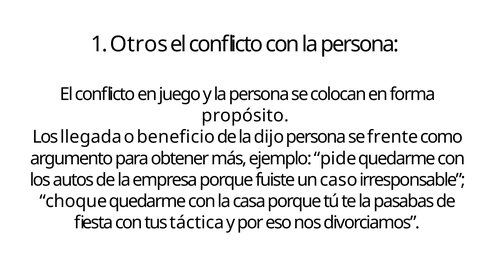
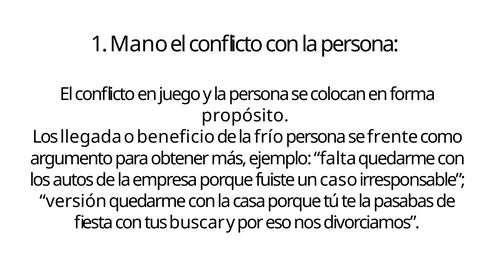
Otros: Otros -> Mano
dijo: dijo -> frío
pide: pide -> falta
choque: choque -> versión
táctica: táctica -> buscar
